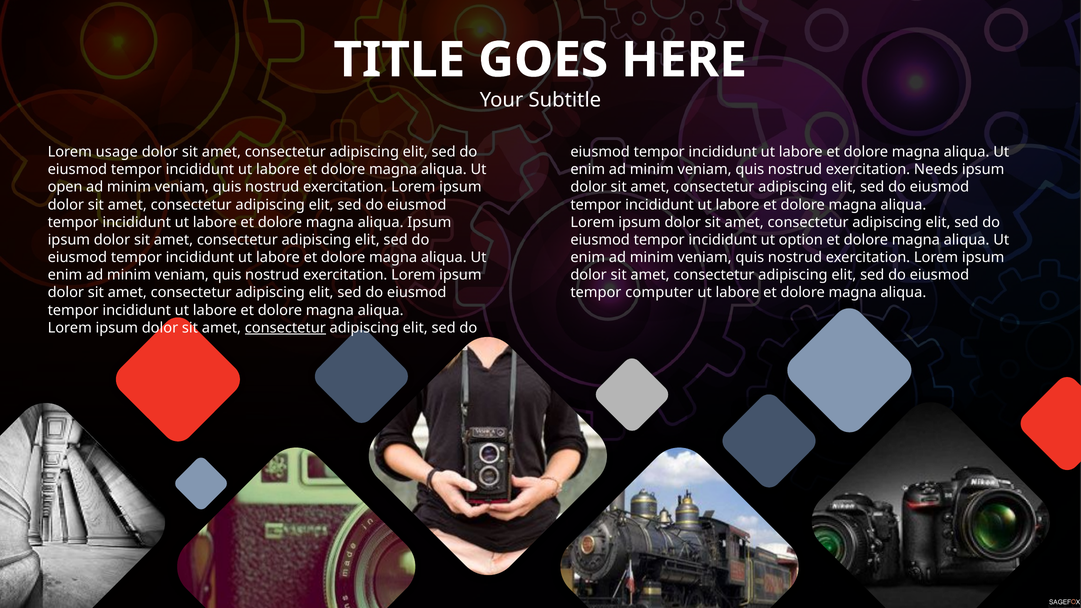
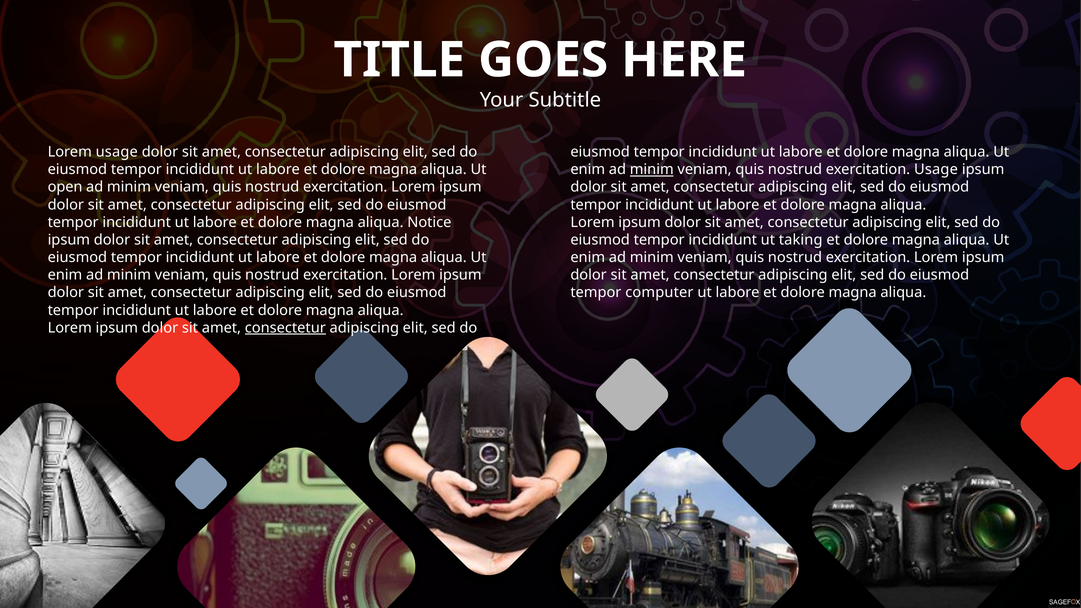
minim at (652, 170) underline: none -> present
exercitation Needs: Needs -> Usage
aliqua Ipsum: Ipsum -> Notice
option: option -> taking
